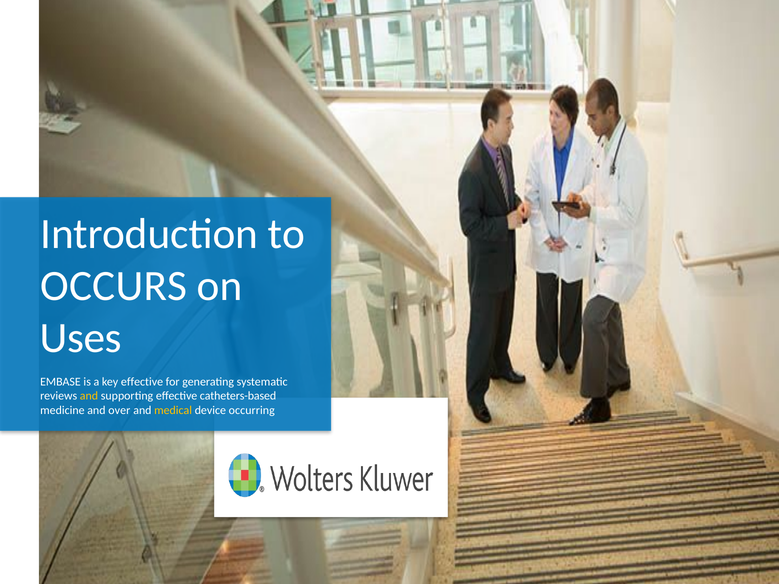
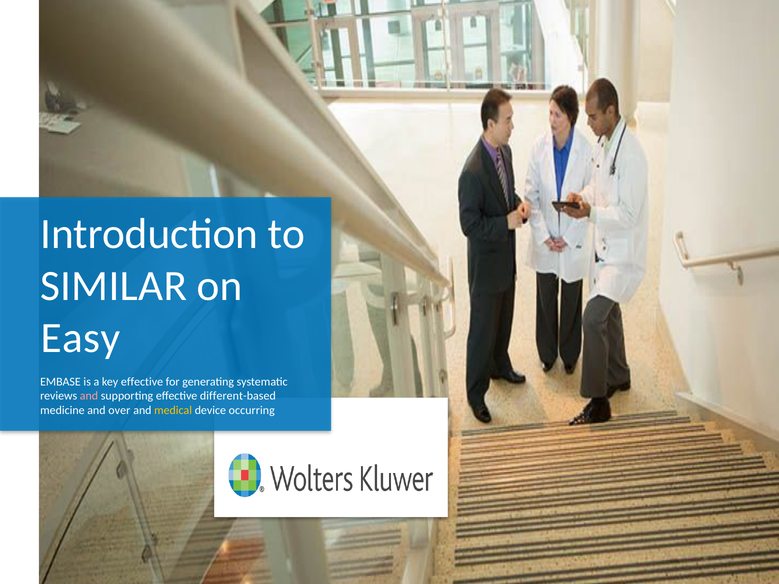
OCCURS: OCCURS -> SIMILAR
Uses: Uses -> Easy
and at (89, 396) colour: yellow -> pink
catheters-based: catheters-based -> different-based
